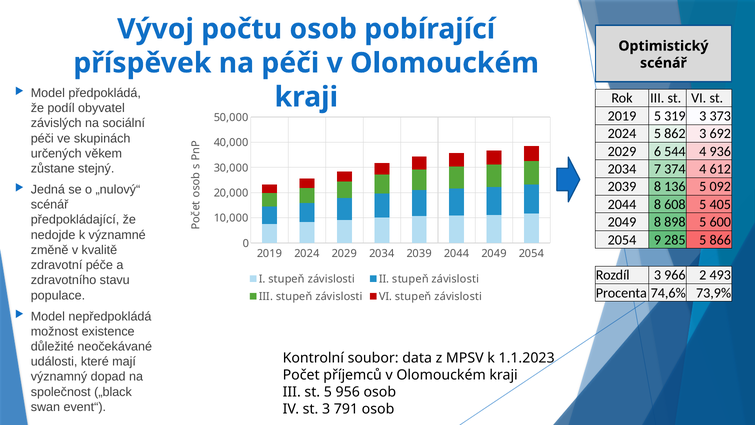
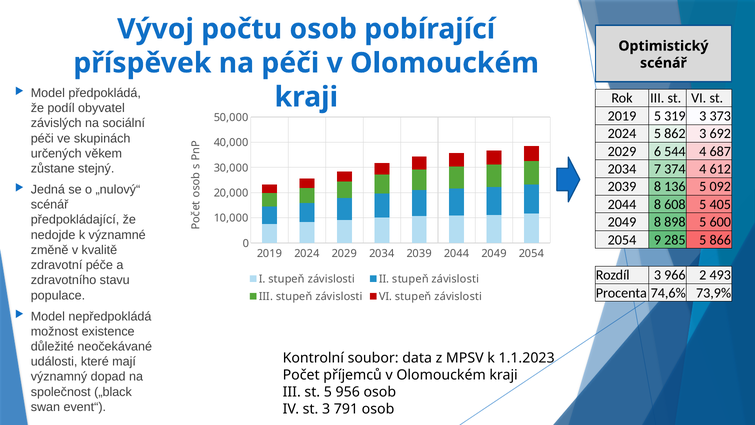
936: 936 -> 687
